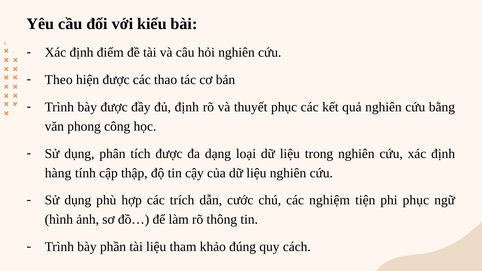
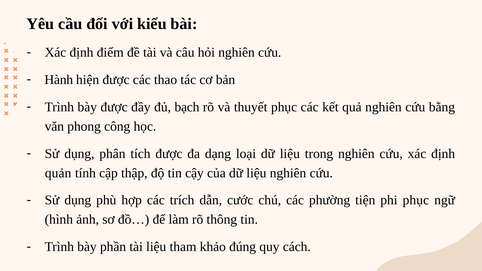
Theo: Theo -> Hành
đủ định: định -> bạch
hàng: hàng -> quản
nghiệm: nghiệm -> phường
